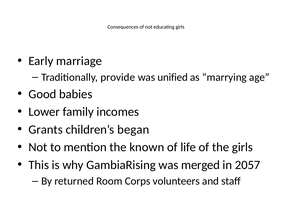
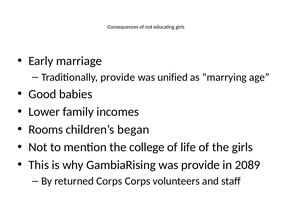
Grants: Grants -> Rooms
known: known -> college
was merged: merged -> provide
2057: 2057 -> 2089
returned Room: Room -> Corps
